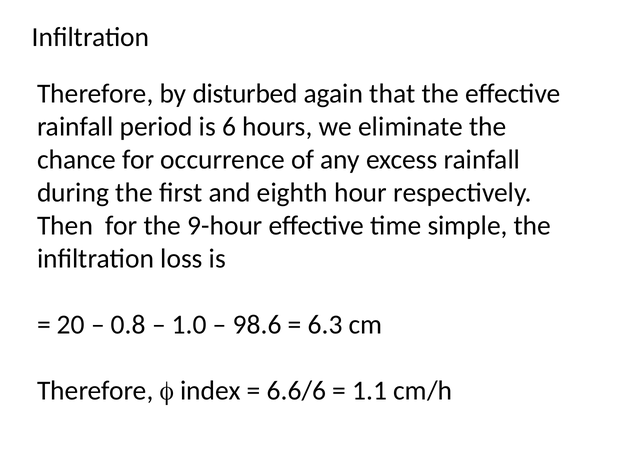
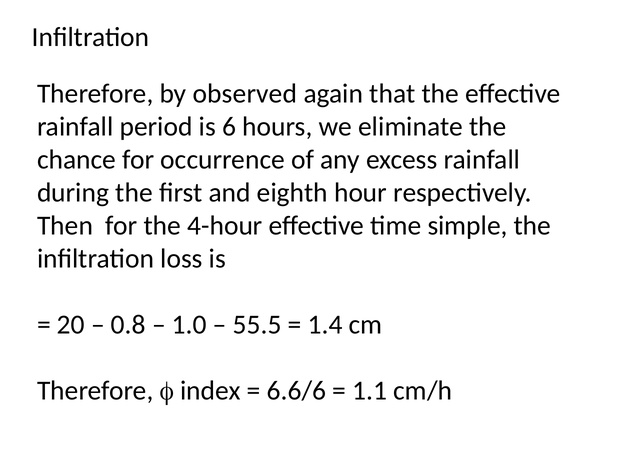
disturbed: disturbed -> observed
9-hour: 9-hour -> 4-hour
98.6: 98.6 -> 55.5
6.3: 6.3 -> 1.4
